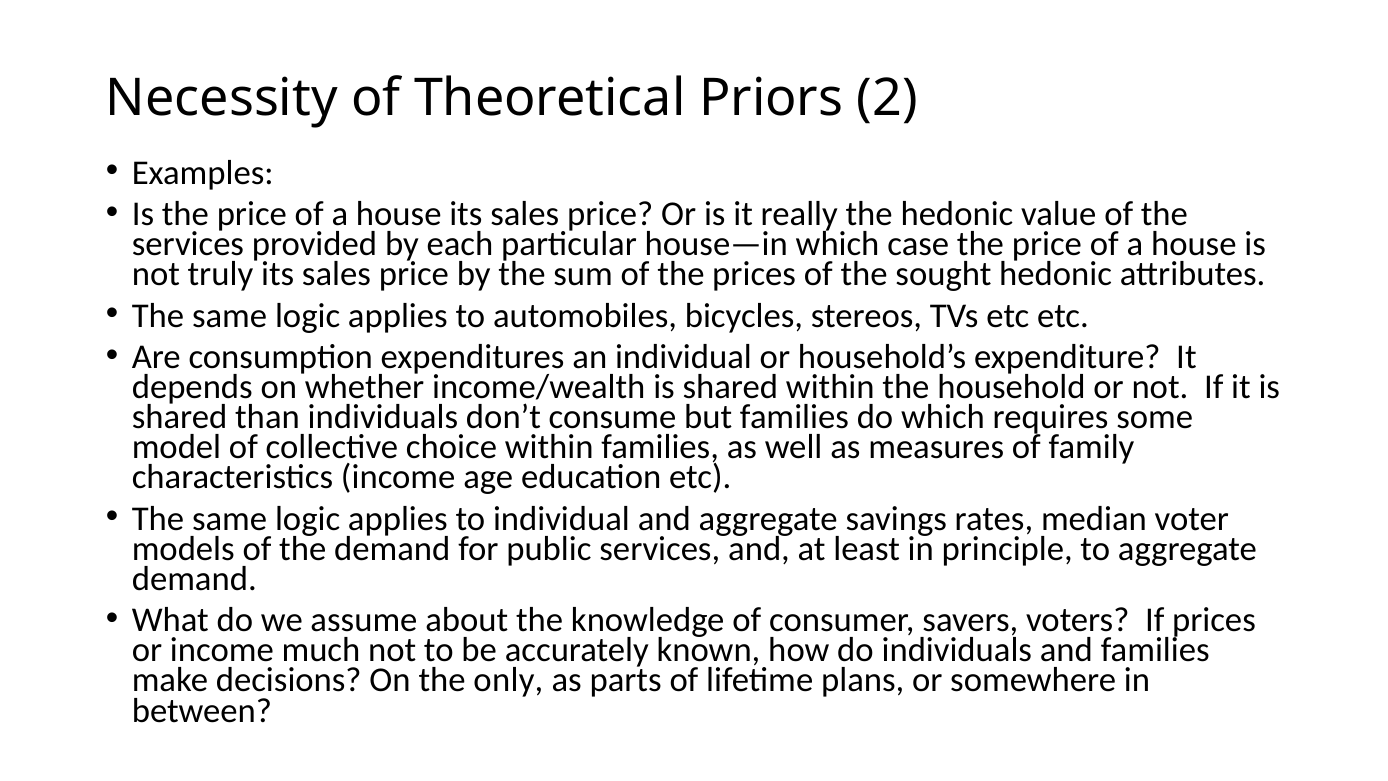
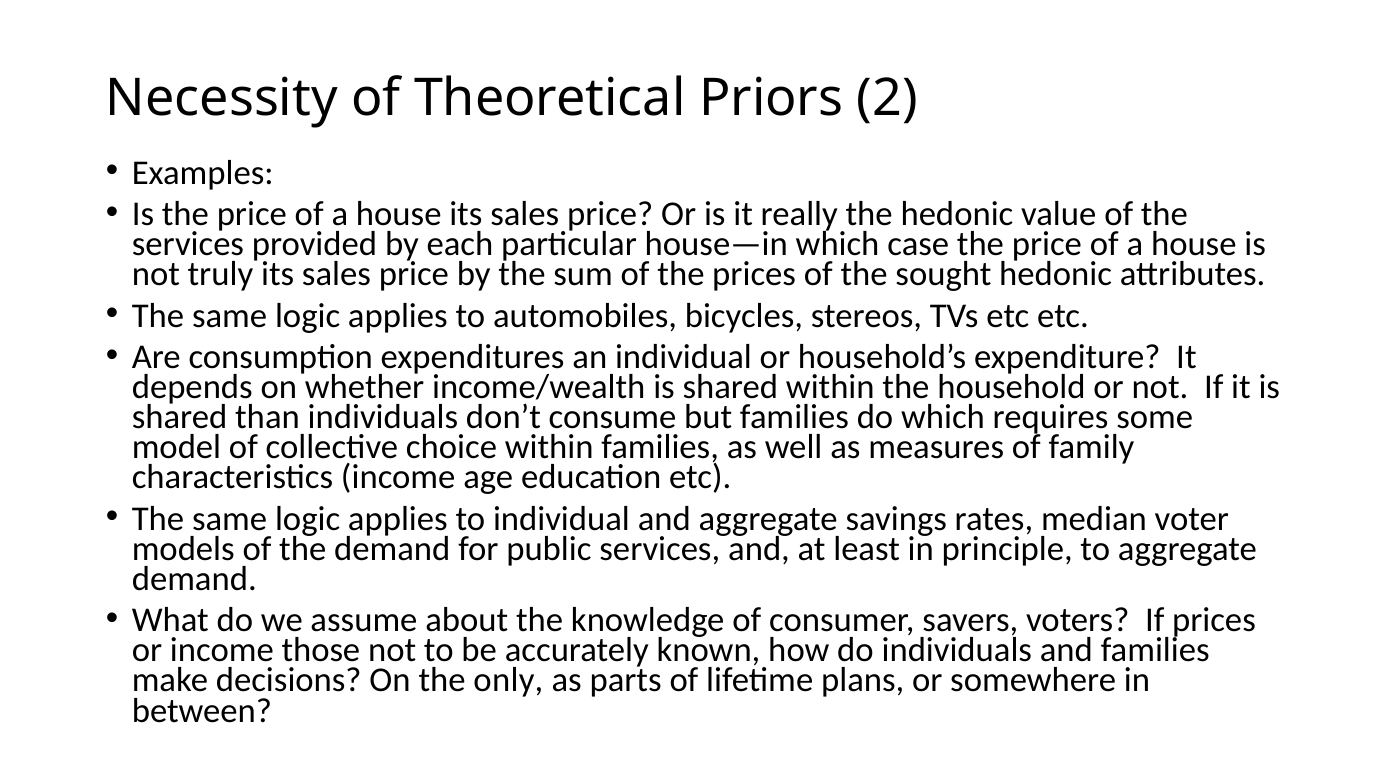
much: much -> those
